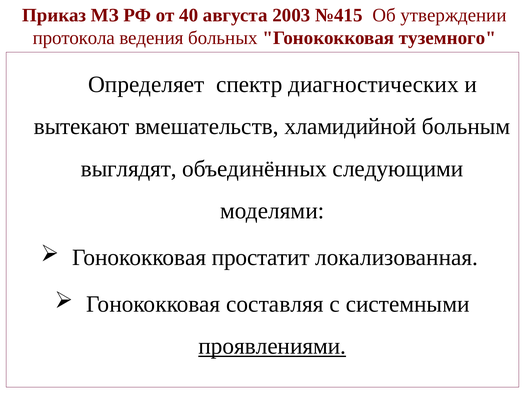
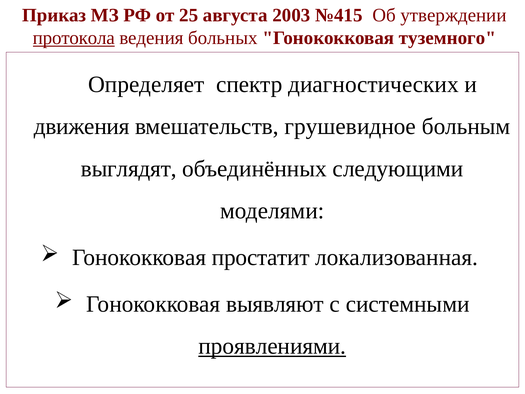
40: 40 -> 25
протокола underline: none -> present
вытекают: вытекают -> движения
хламидийной: хламидийной -> грушевидное
составляя: составляя -> выявляют
